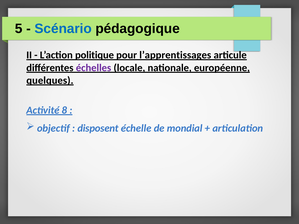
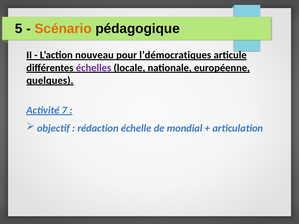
Scénario colour: blue -> orange
politique: politique -> nouveau
l’apprentissages: l’apprentissages -> l’démocratiques
8: 8 -> 7
disposent: disposent -> rédaction
